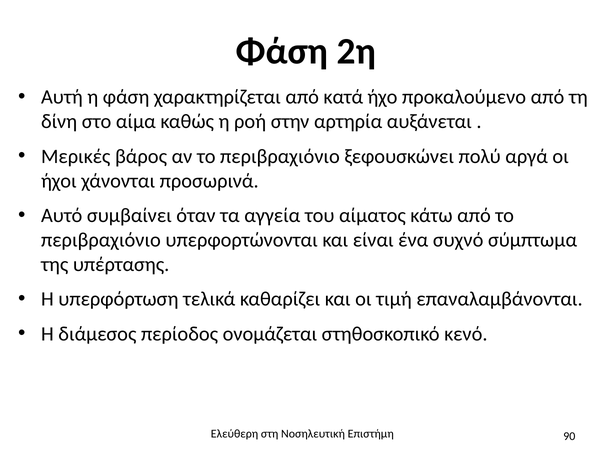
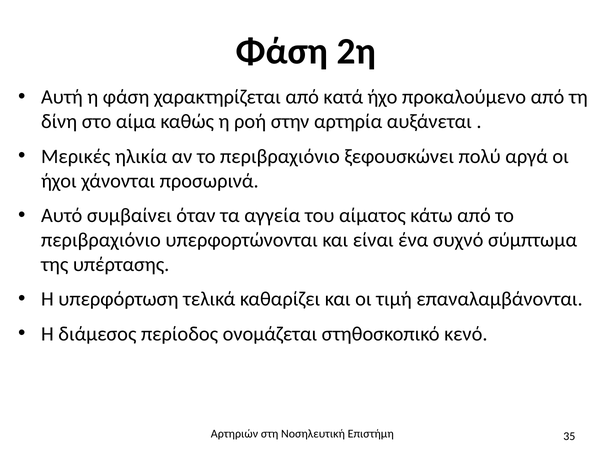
βάρος: βάρος -> ηλικία
Ελεύθερη: Ελεύθερη -> Αρτηριών
90: 90 -> 35
